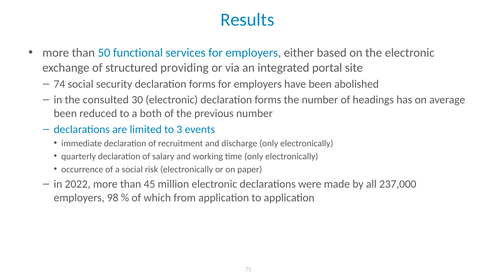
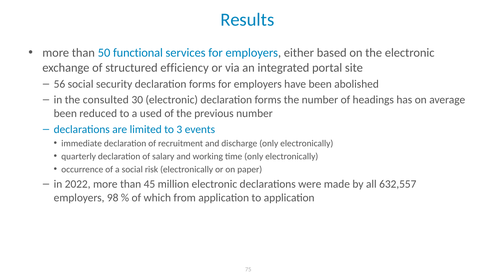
providing: providing -> efficiency
74: 74 -> 56
both: both -> used
237,000: 237,000 -> 632,557
